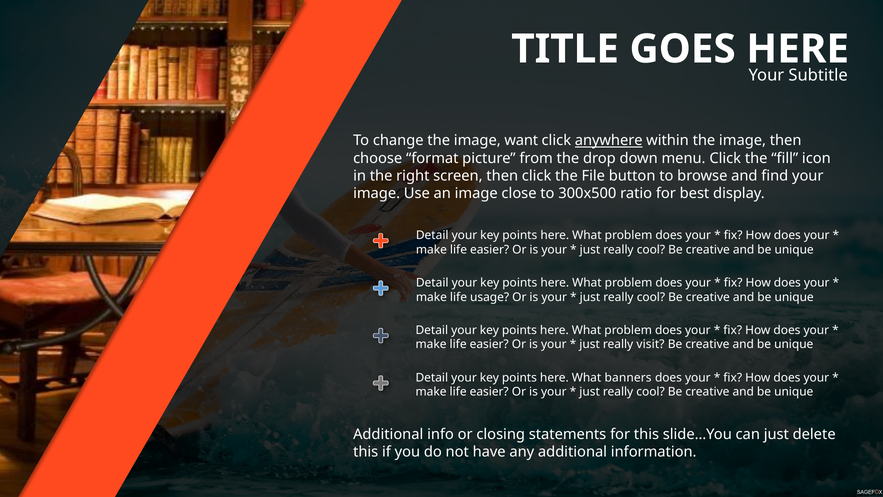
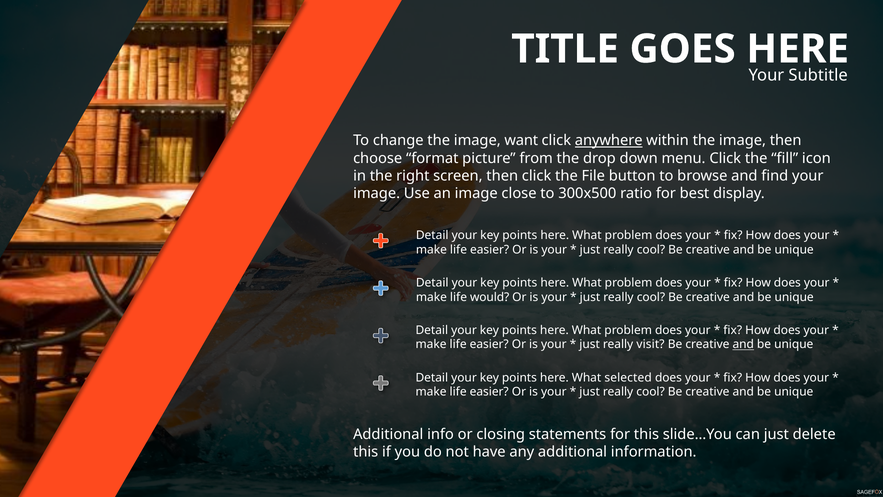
usage: usage -> would
and at (743, 344) underline: none -> present
banners: banners -> selected
